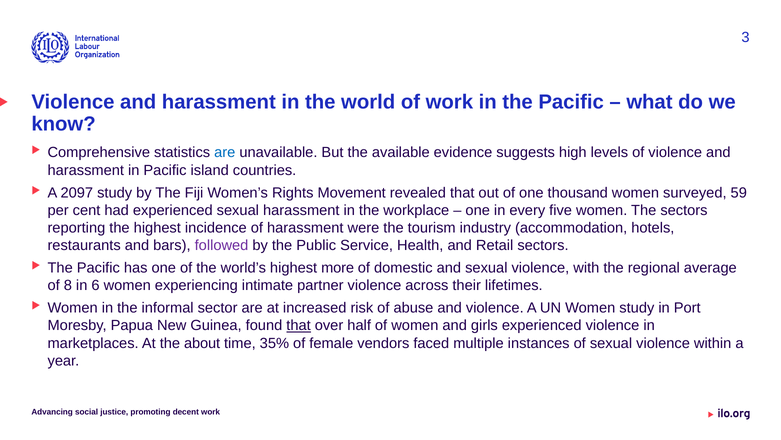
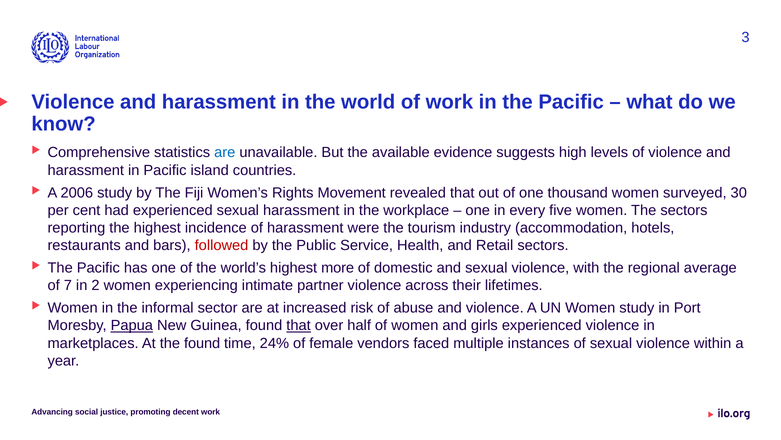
2097: 2097 -> 2006
59: 59 -> 30
followed colour: purple -> red
8: 8 -> 7
6: 6 -> 2
Papua underline: none -> present
the about: about -> found
35%: 35% -> 24%
